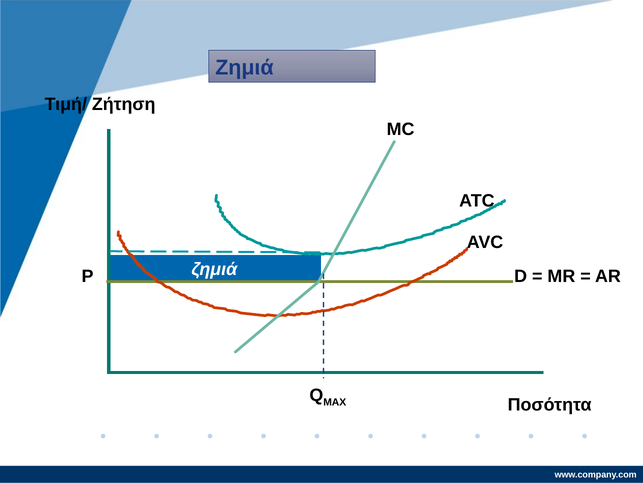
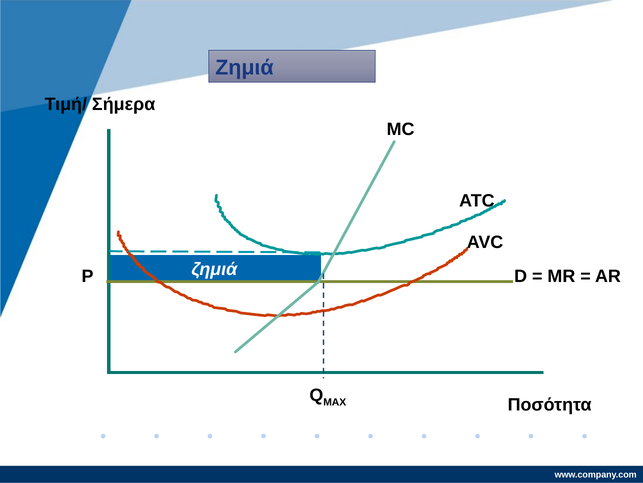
Ζήτηση: Ζήτηση -> Σήμερα
